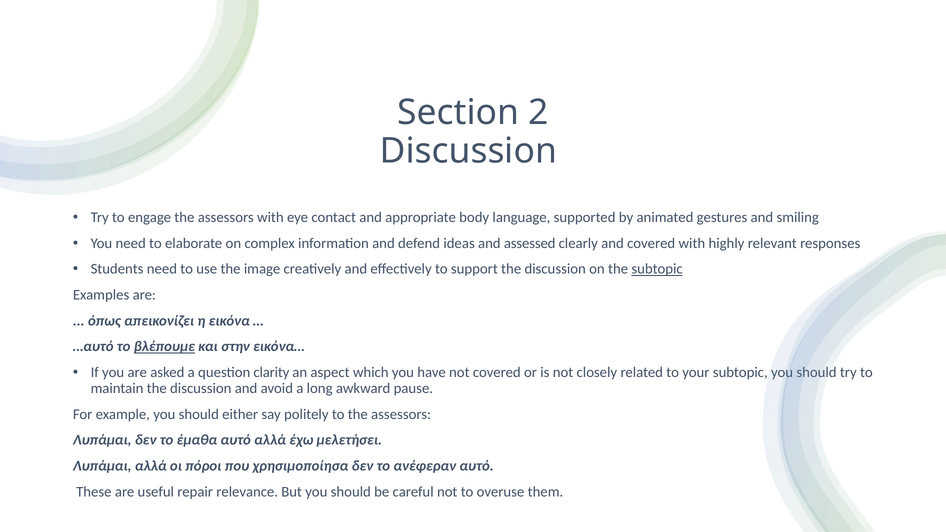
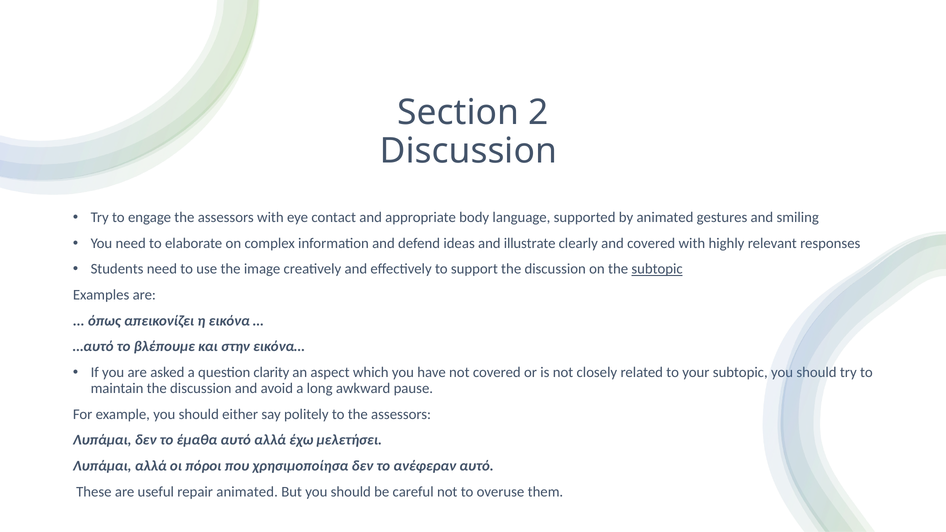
assessed: assessed -> illustrate
βλέπουμε underline: present -> none
repair relevance: relevance -> animated
